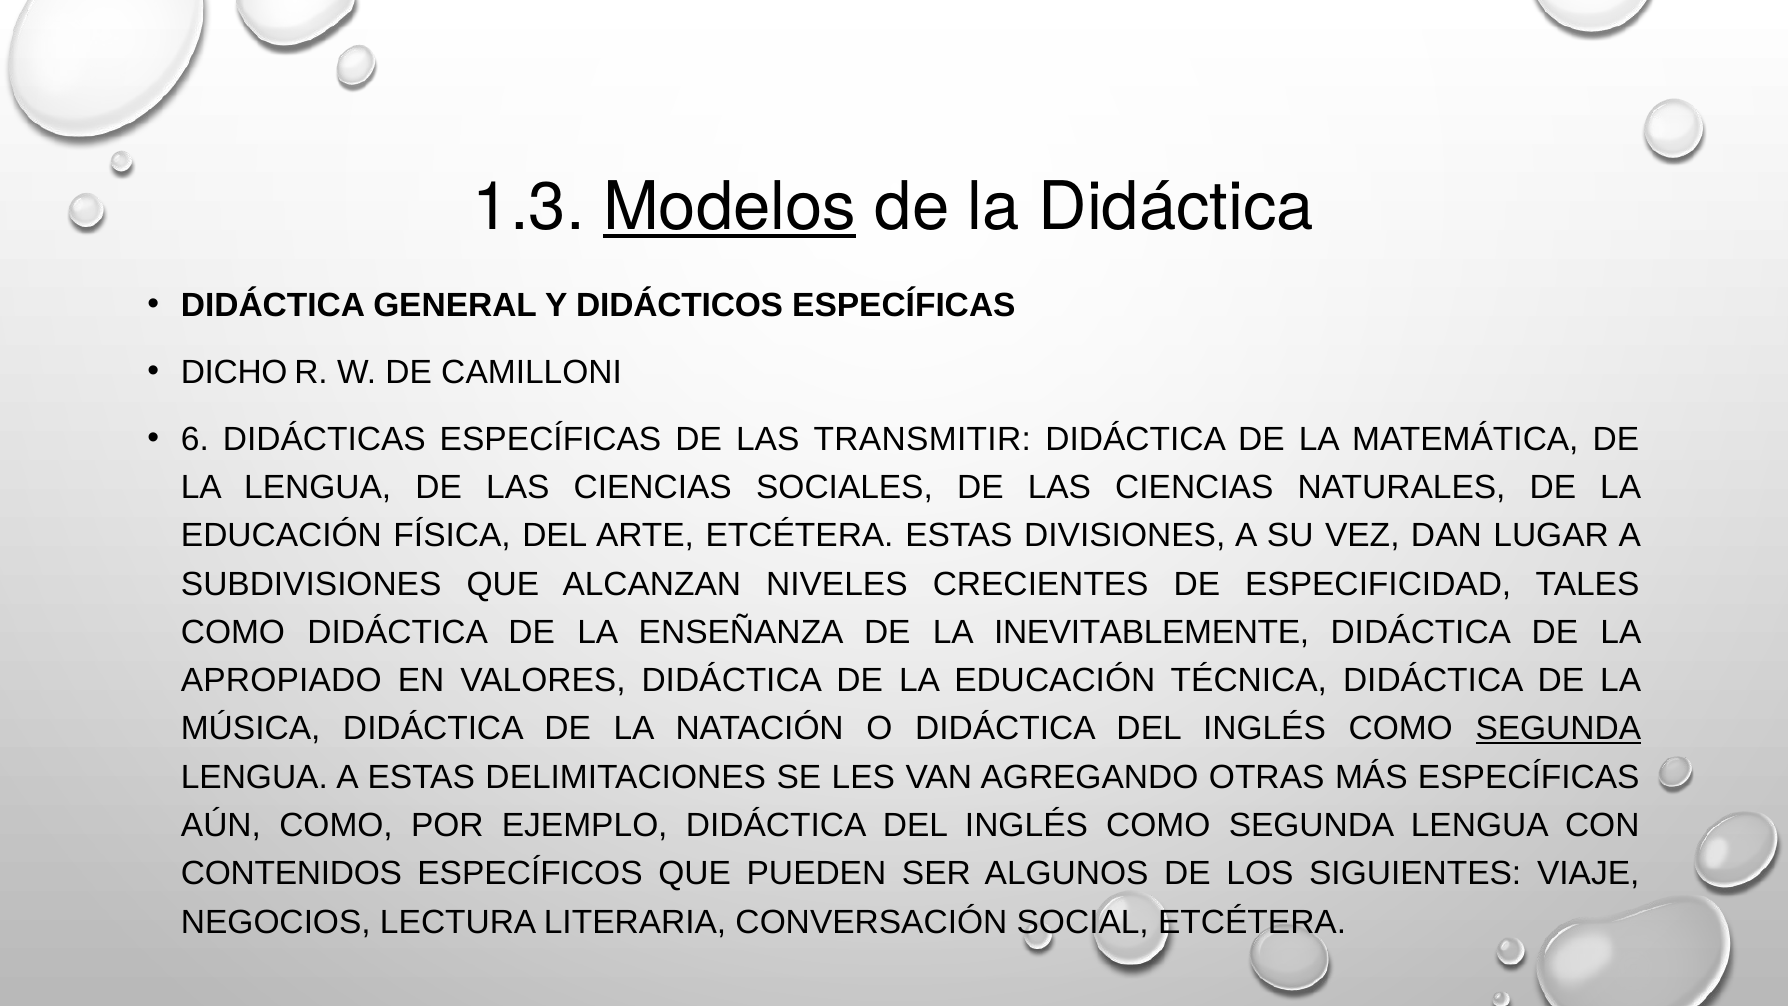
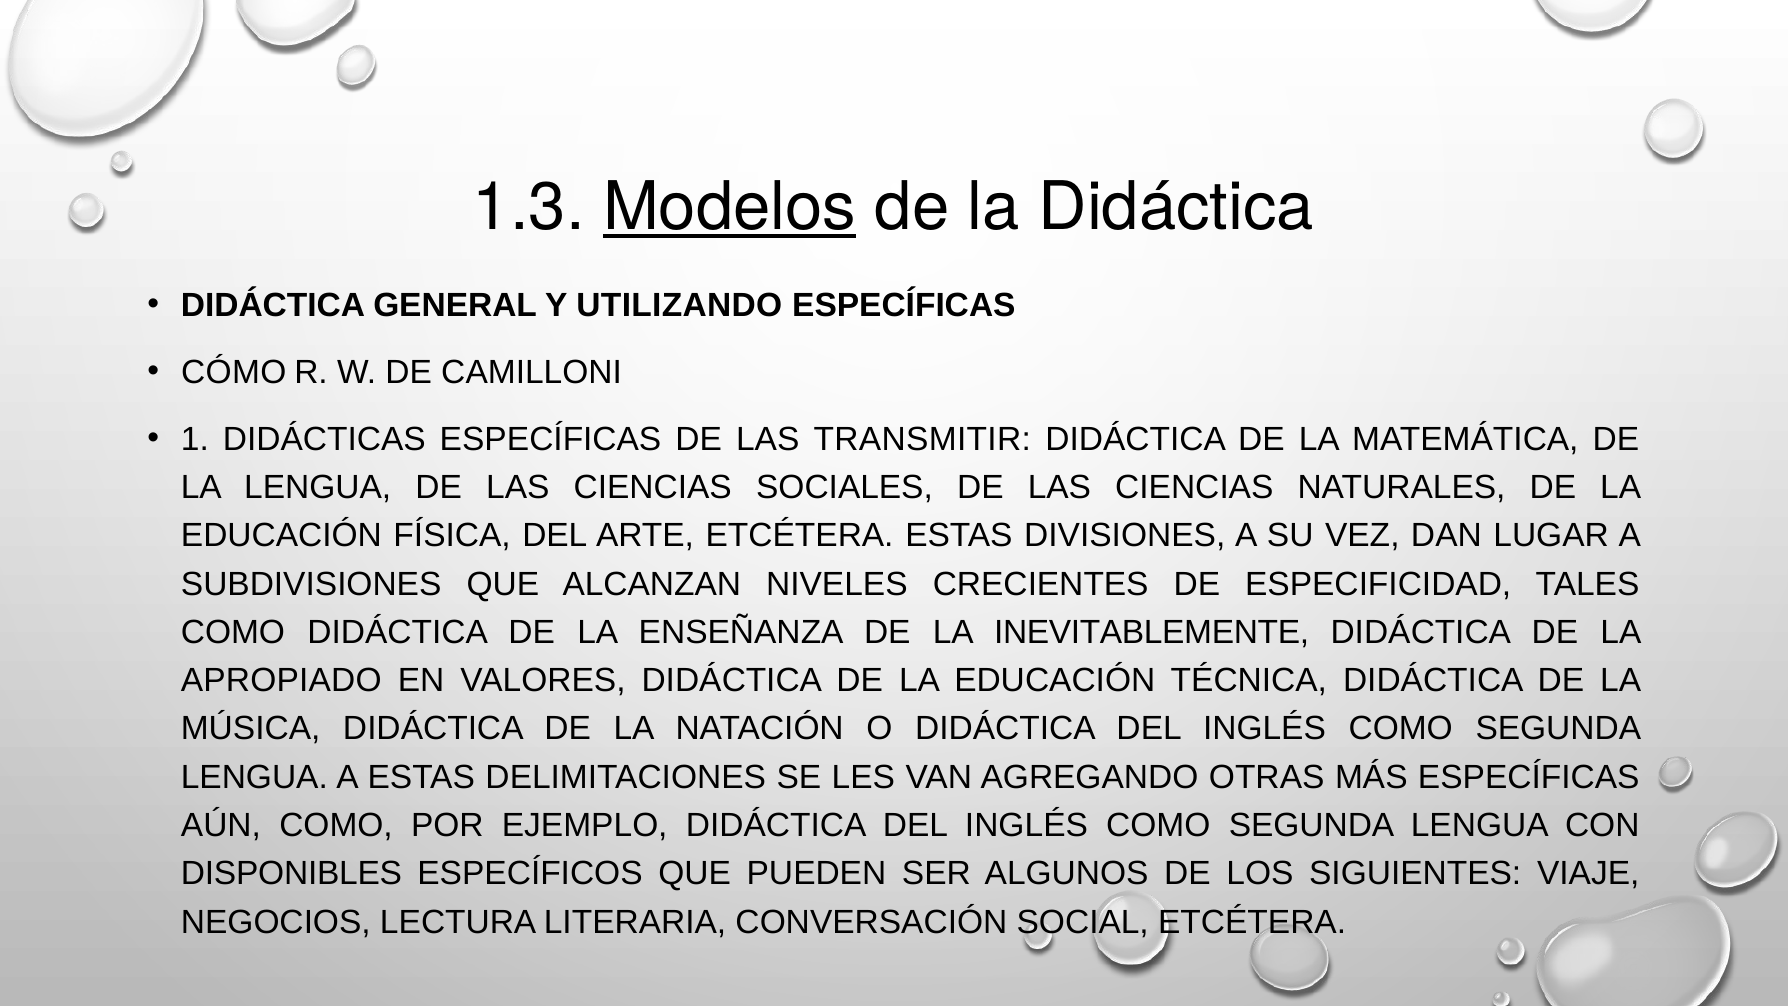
DIDÁCTICOS: DIDÁCTICOS -> UTILIZANDO
DICHO: DICHO -> CÓMO
6: 6 -> 1
SEGUNDA at (1558, 729) underline: present -> none
CONTENIDOS: CONTENIDOS -> DISPONIBLES
